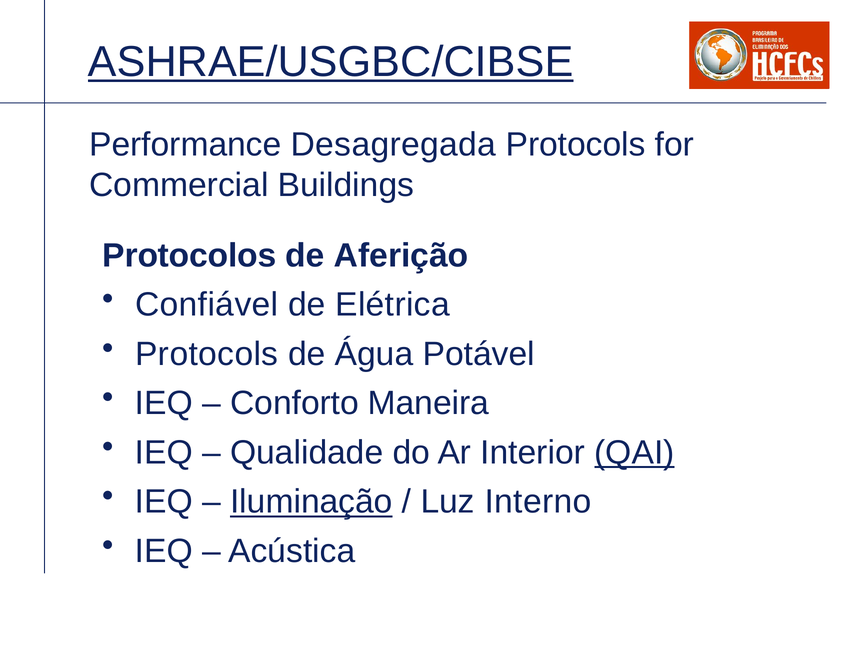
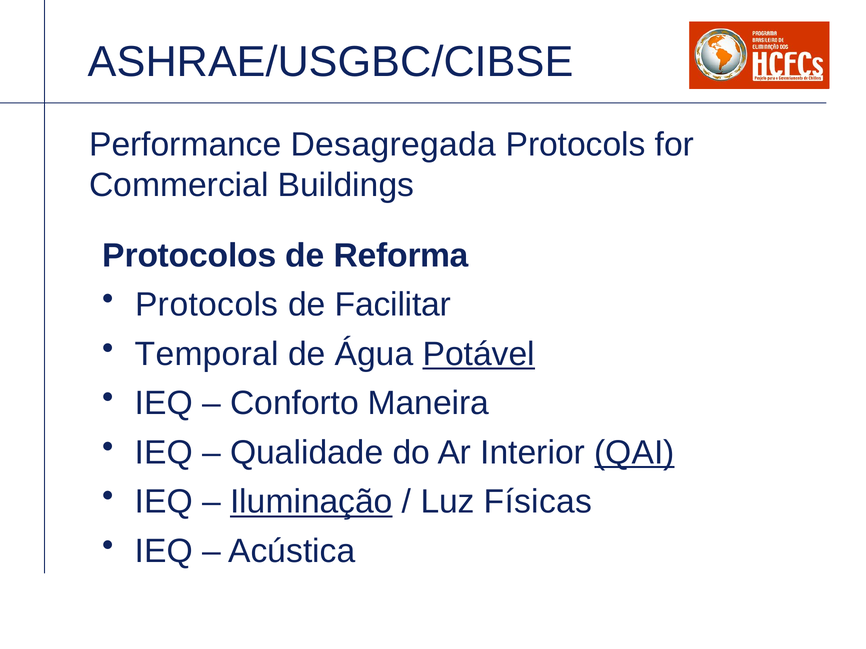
ASHRAE/USGBC/CIBSE underline: present -> none
Aferição: Aferição -> Reforma
Confiável at (207, 305): Confiável -> Protocols
Elétrica: Elétrica -> Facilitar
Protocols at (207, 354): Protocols -> Temporal
Potável underline: none -> present
Interno: Interno -> Físicas
